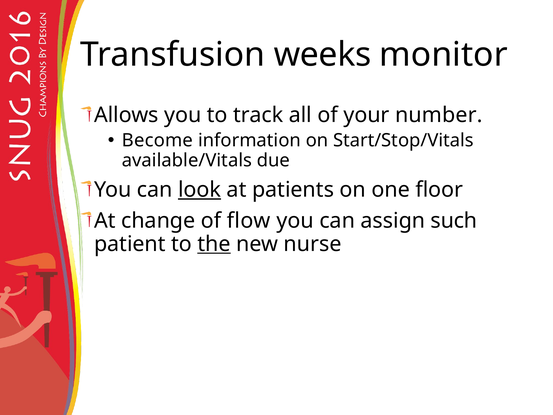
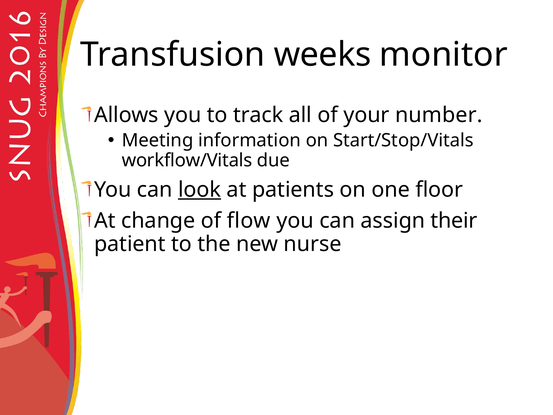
Become: Become -> Meeting
available/Vitals: available/Vitals -> workflow/Vitals
such: such -> their
the underline: present -> none
